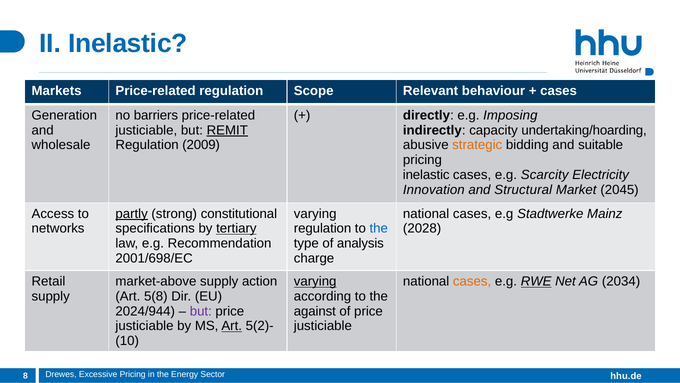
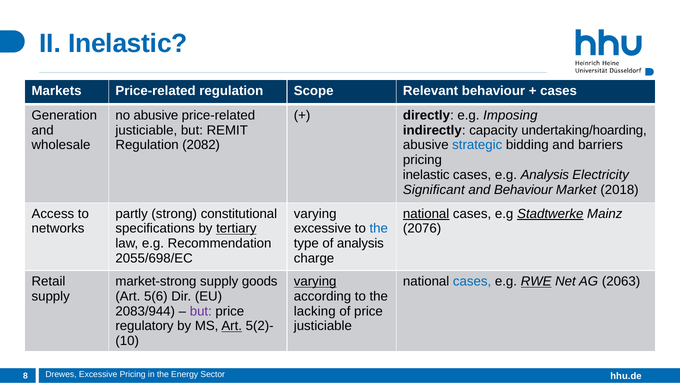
no barriers: barriers -> abusive
REMIT underline: present -> none
2009: 2009 -> 2082
strategic colour: orange -> blue
suitable: suitable -> barriers
e.g Scarcity: Scarcity -> Analysis
Innovation: Innovation -> Significant
and Structural: Structural -> Behaviour
2045: 2045 -> 2018
partly underline: present -> none
national at (426, 214) underline: none -> present
Stadtwerke underline: none -> present
regulation at (323, 229): regulation -> excessive
2028: 2028 -> 2076
2001/698/EC: 2001/698/EC -> 2055/698/EC
market-above: market-above -> market-strong
action: action -> goods
cases at (472, 281) colour: orange -> blue
2034: 2034 -> 2063
5(8: 5(8 -> 5(6
2024/944: 2024/944 -> 2083/944
against: against -> lacking
justiciable at (145, 326): justiciable -> regulatory
